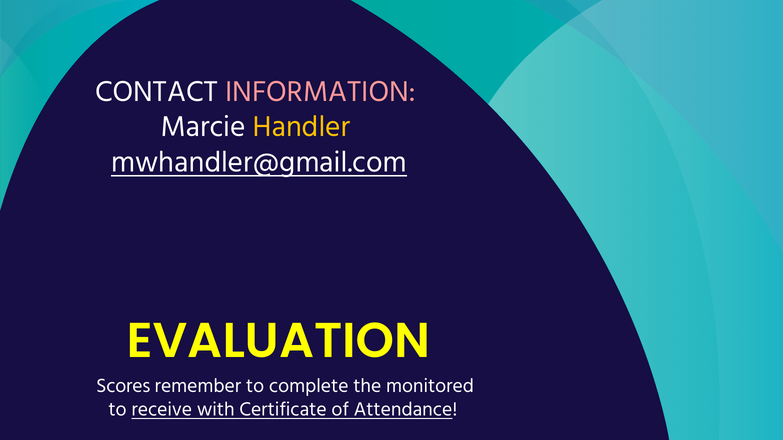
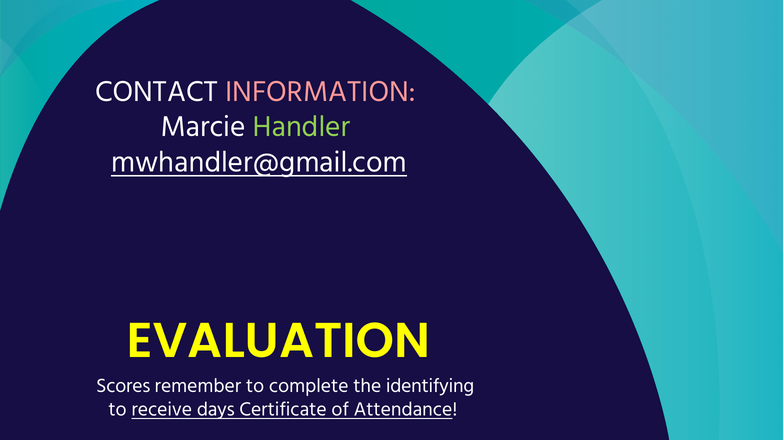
Handler colour: yellow -> light green
monitored: monitored -> identifying
with: with -> days
